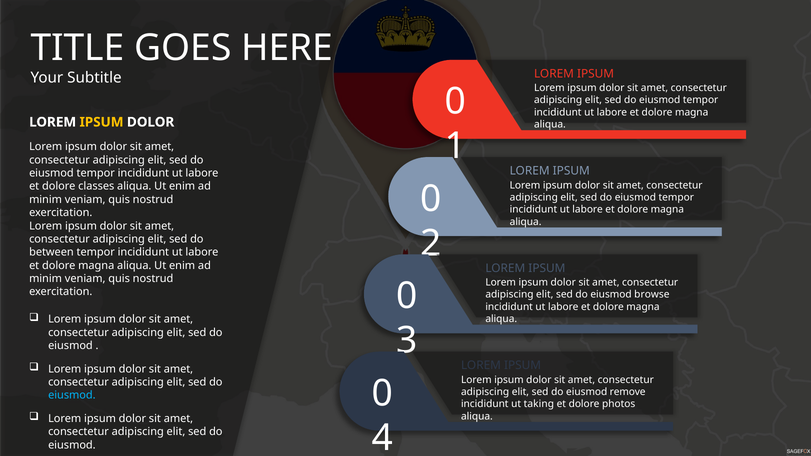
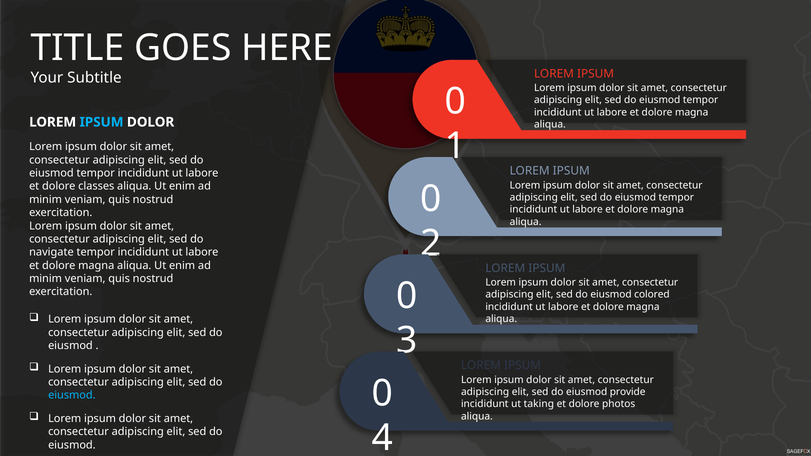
IPSUM at (102, 122) colour: yellow -> light blue
between: between -> navigate
browse: browse -> colored
remove: remove -> provide
